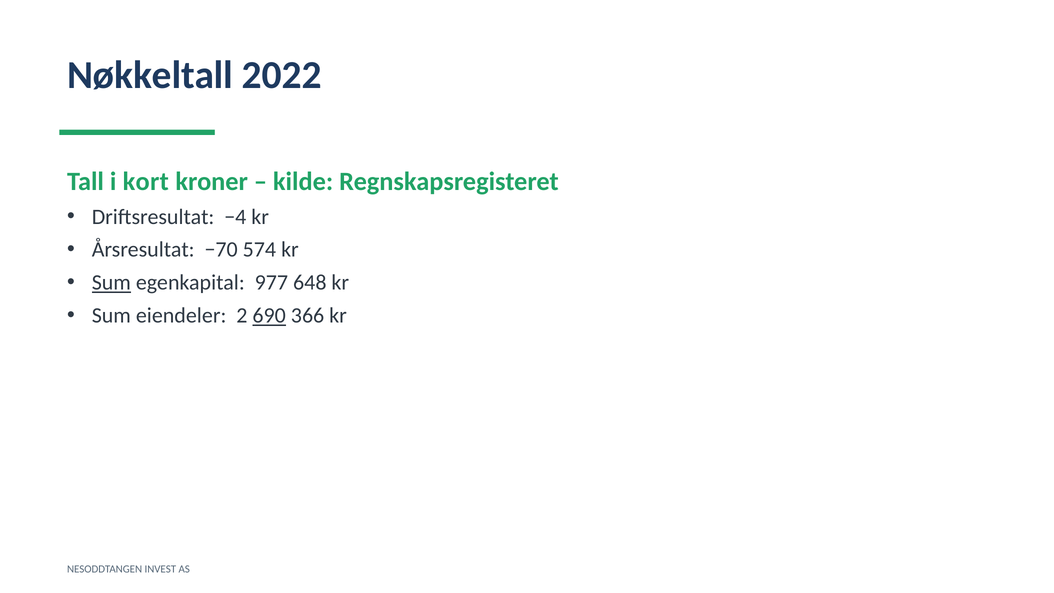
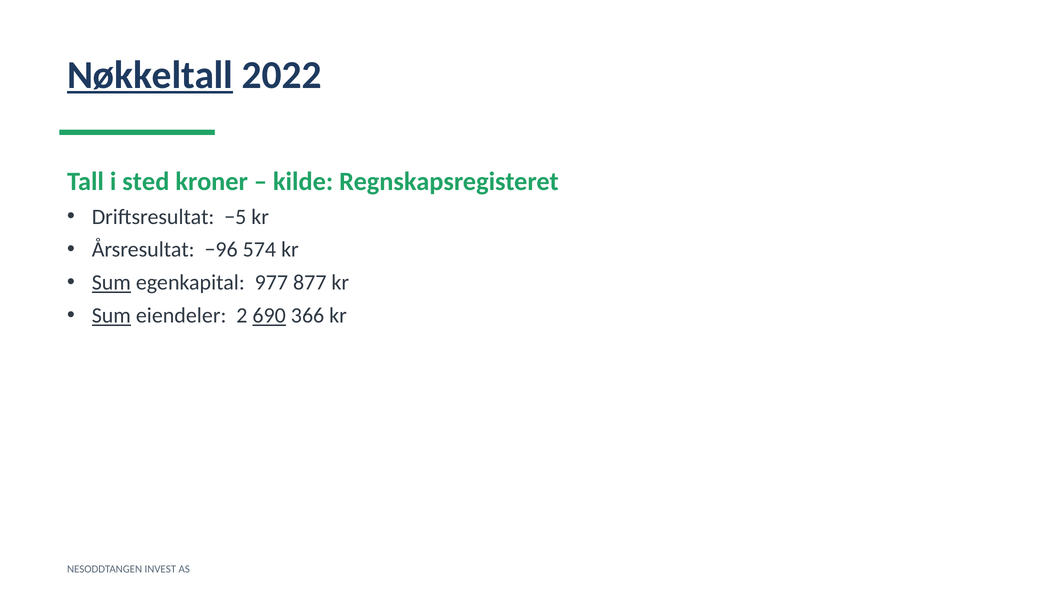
Nøkkeltall underline: none -> present
kort: kort -> sted
−4: −4 -> −5
−70: −70 -> −96
648: 648 -> 877
Sum at (111, 316) underline: none -> present
